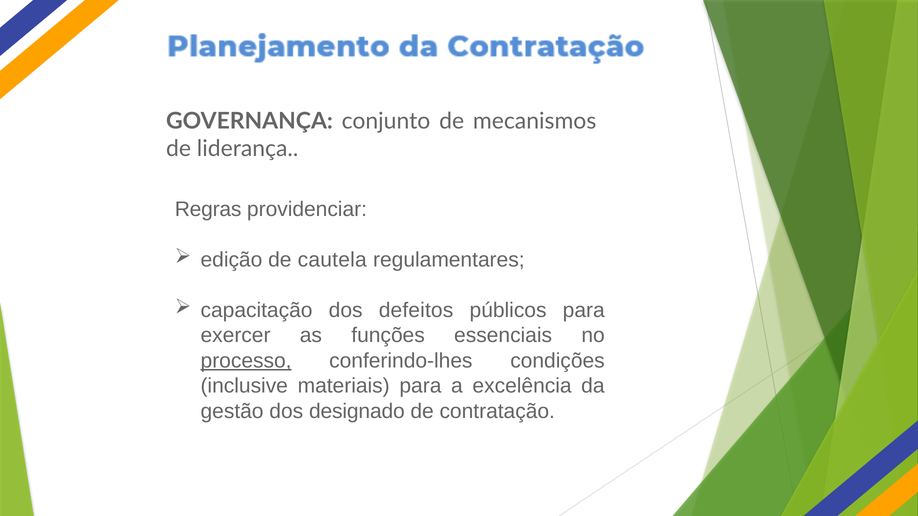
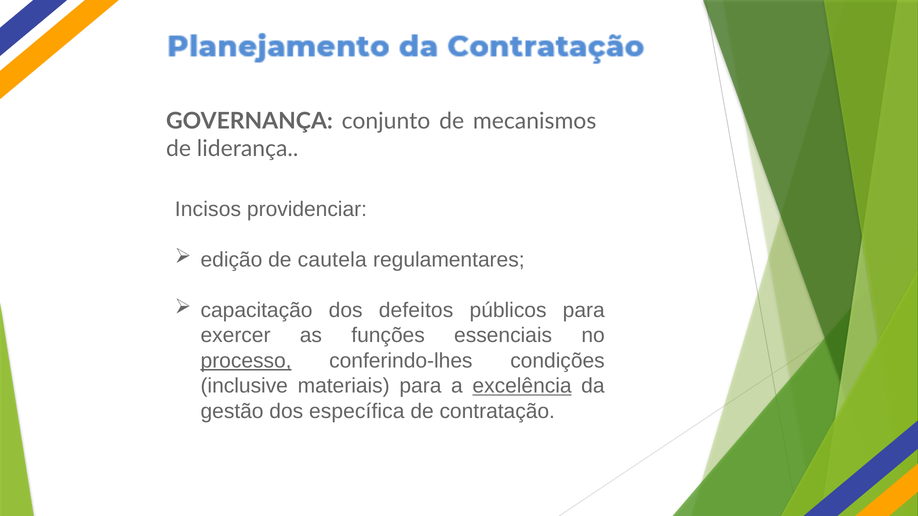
Regras: Regras -> Incisos
excelência underline: none -> present
designado: designado -> específica
